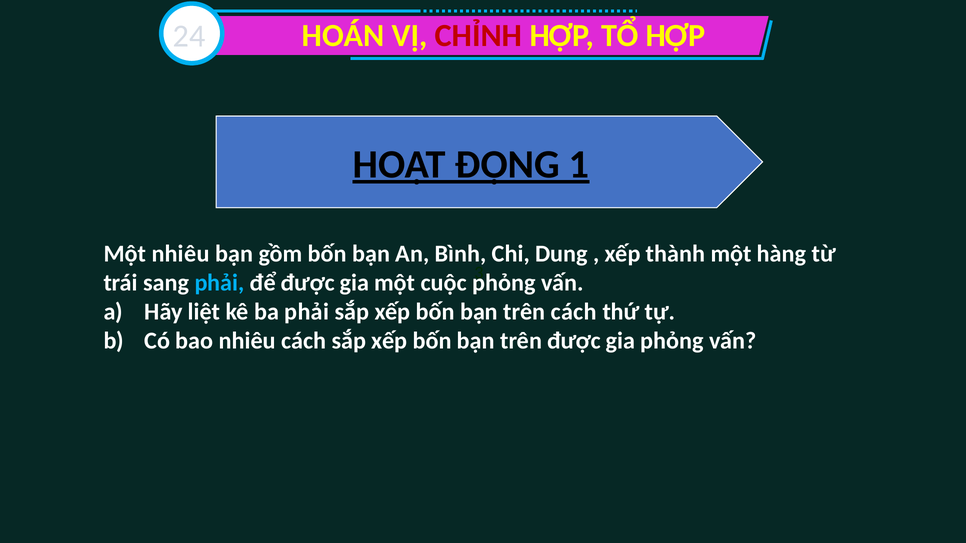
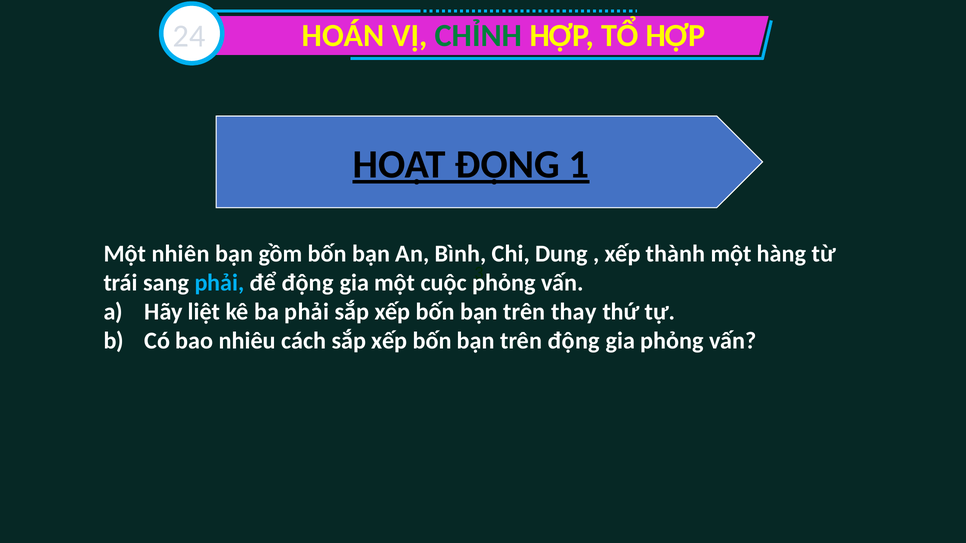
CHỈNH colour: red -> green
Một nhiêu: nhiêu -> nhiên
để được: được -> động
trên cách: cách -> thay
trên được: được -> động
